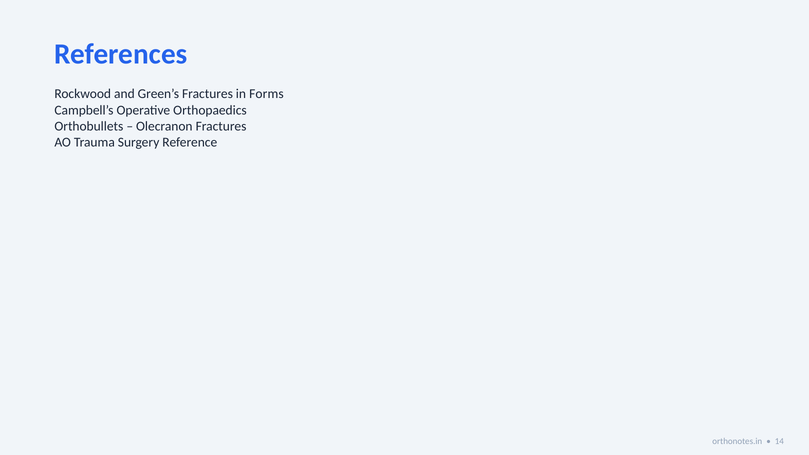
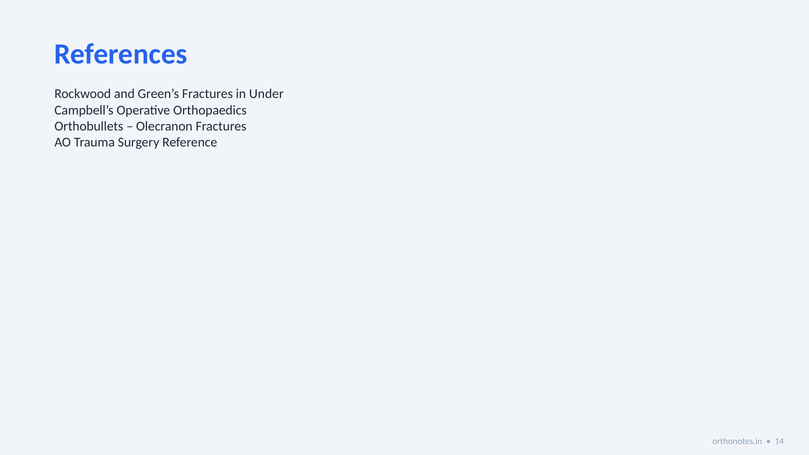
Forms: Forms -> Under
